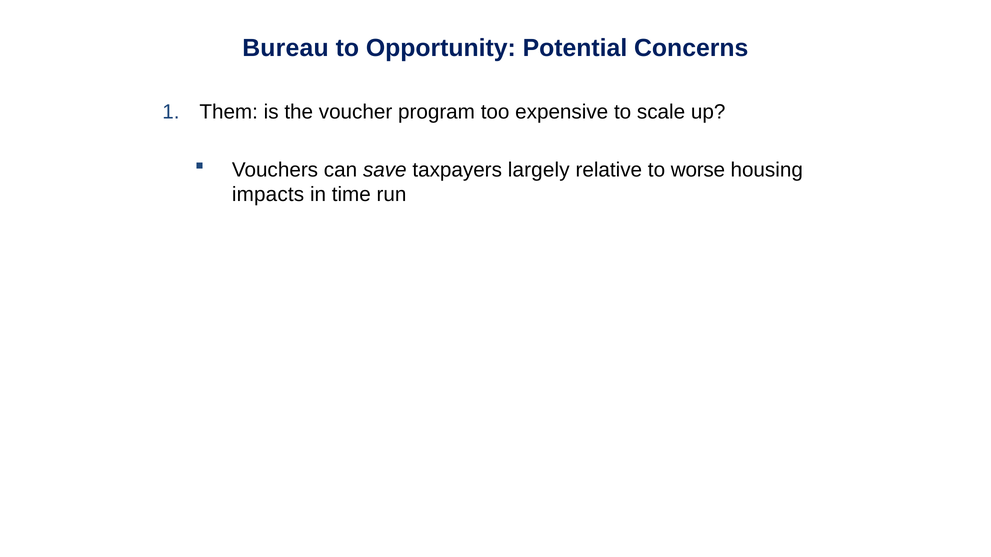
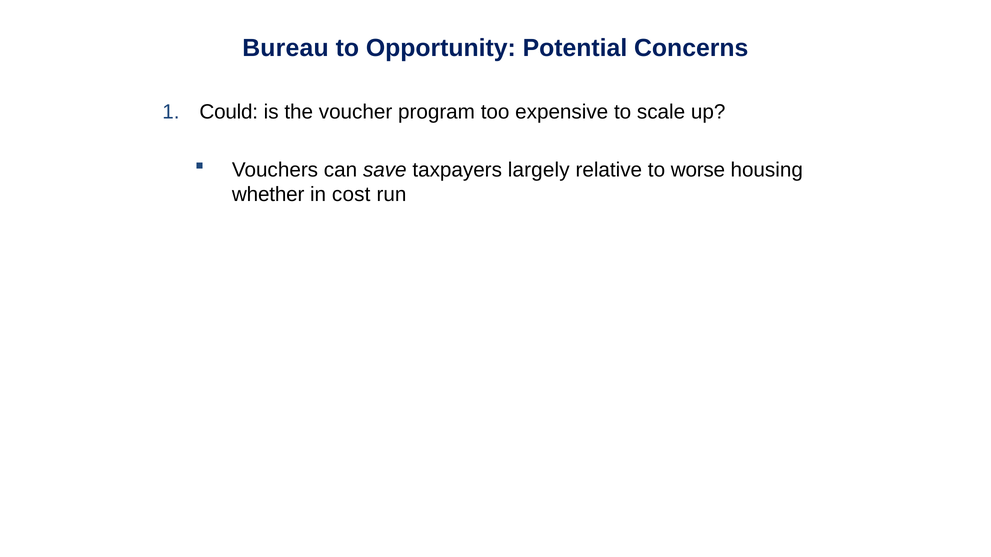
Them: Them -> Could
impacts: impacts -> whether
time: time -> cost
